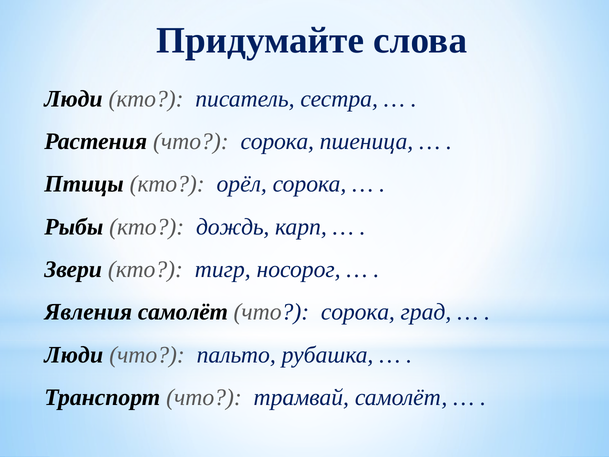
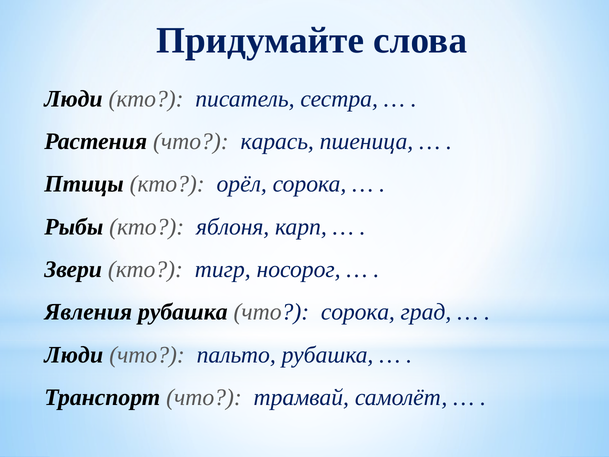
Растения что сорока: сорока -> карась
дождь: дождь -> яблоня
Явления самолёт: самолёт -> рубашка
